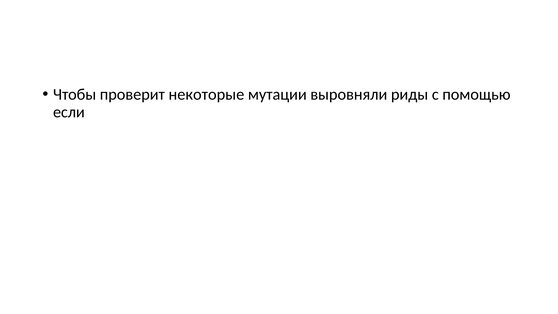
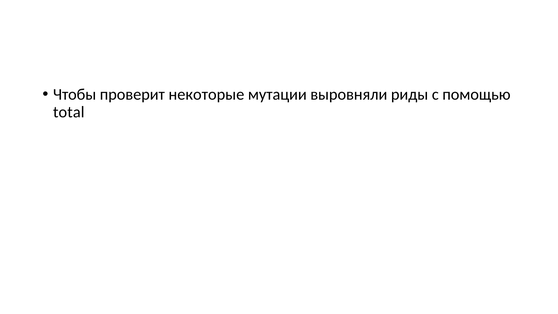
если: если -> total
